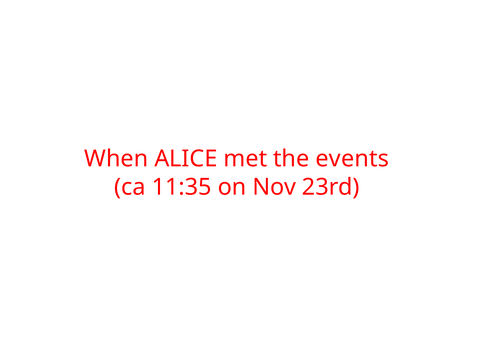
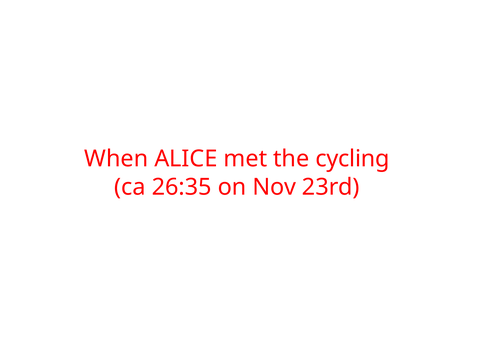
events: events -> cycling
11:35: 11:35 -> 26:35
